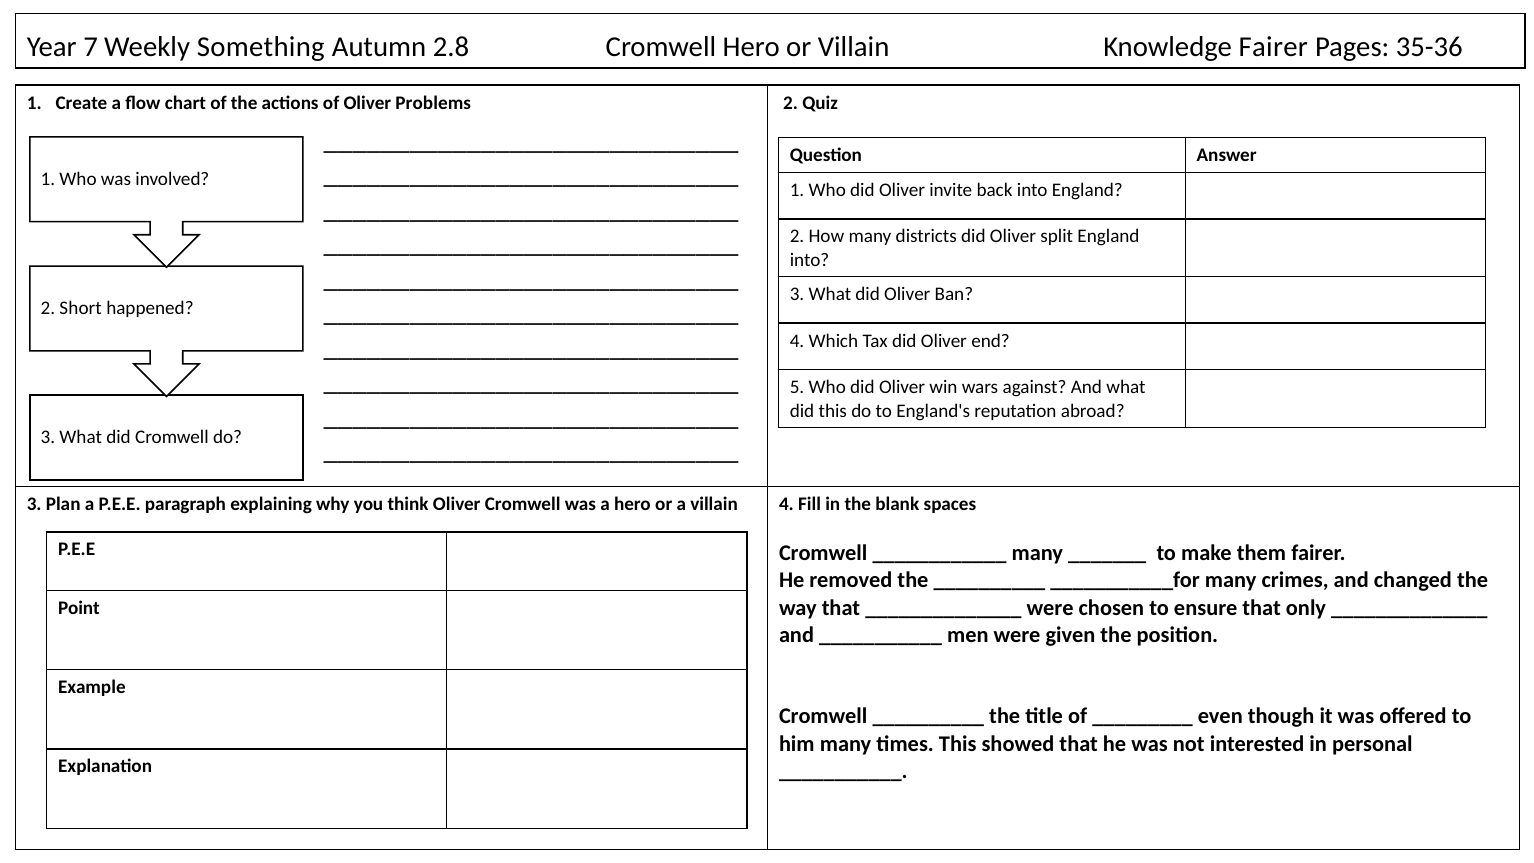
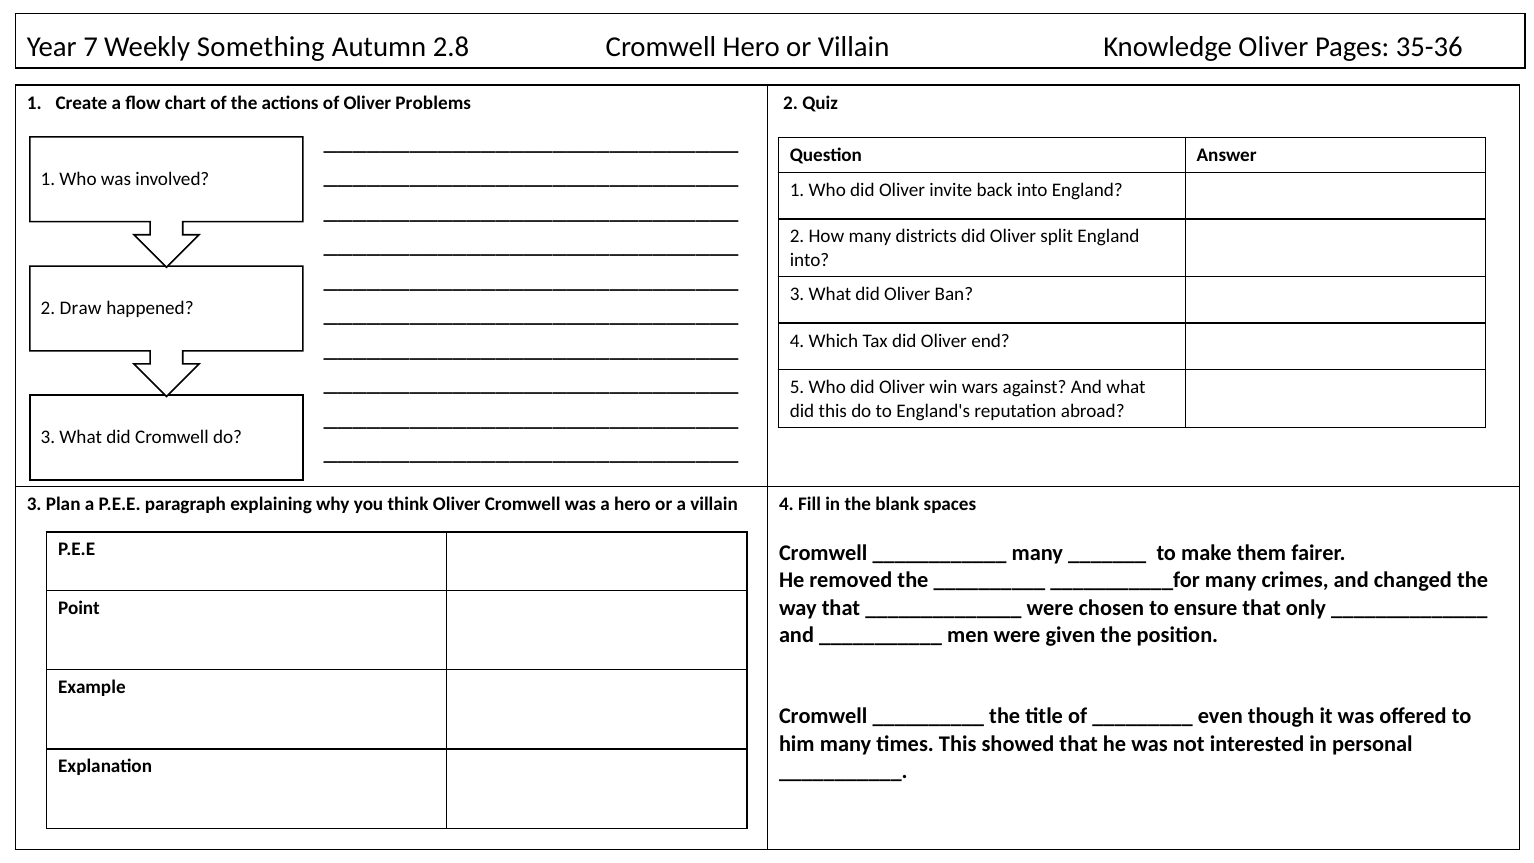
Knowledge Fairer: Fairer -> Oliver
Short: Short -> Draw
